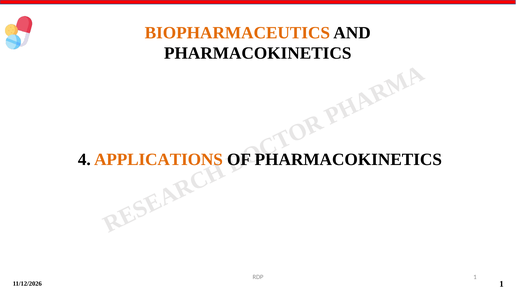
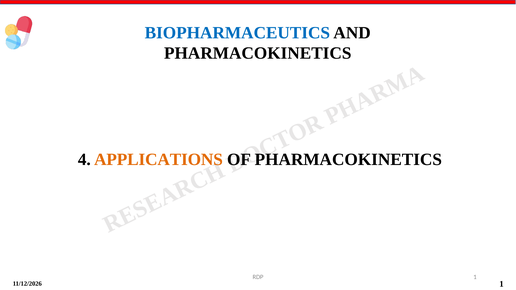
BIOPHARMACEUTICS colour: orange -> blue
